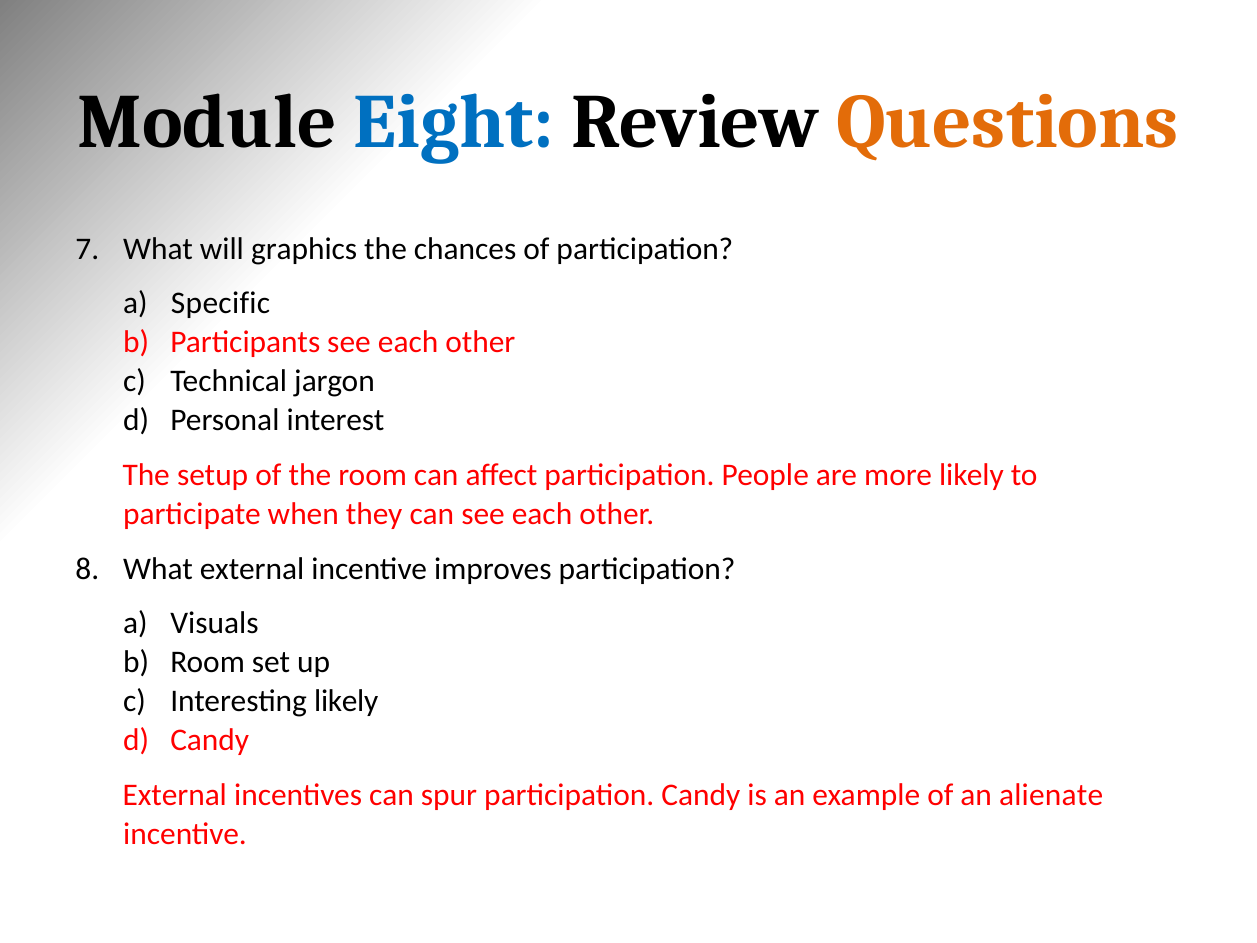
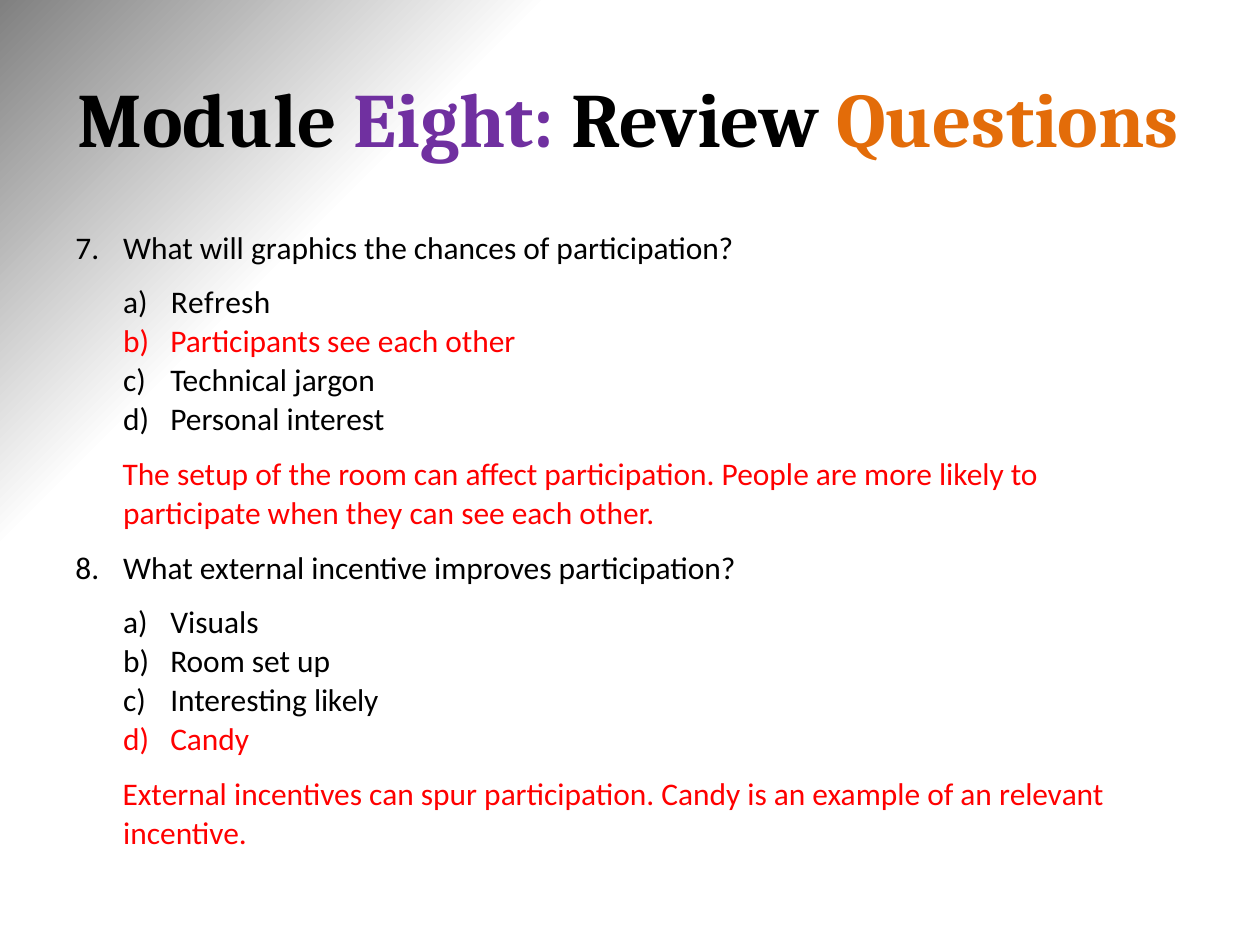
Eight colour: blue -> purple
Specific: Specific -> Refresh
alienate: alienate -> relevant
